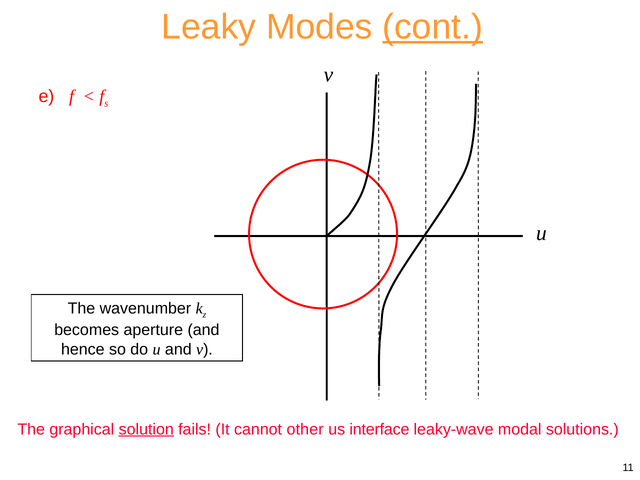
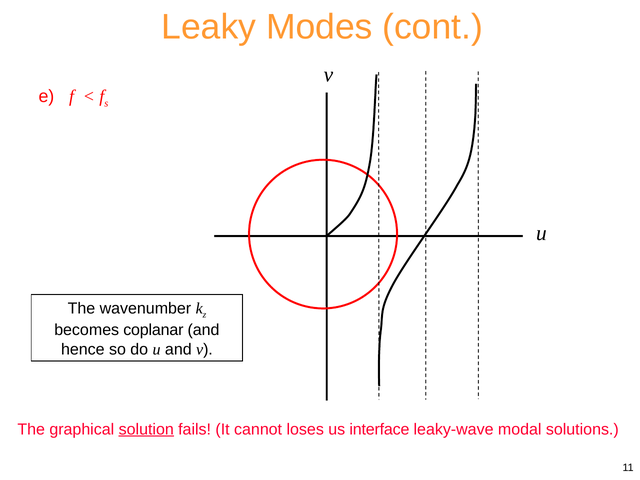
cont underline: present -> none
aperture: aperture -> coplanar
other: other -> loses
